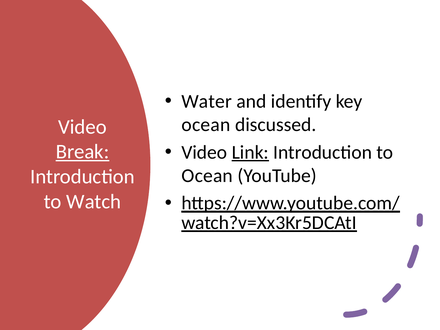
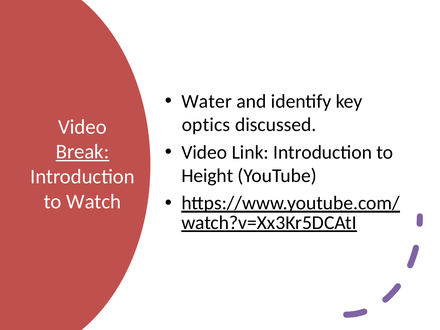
ocean at (206, 125): ocean -> optics
Link underline: present -> none
Ocean at (207, 176): Ocean -> Height
